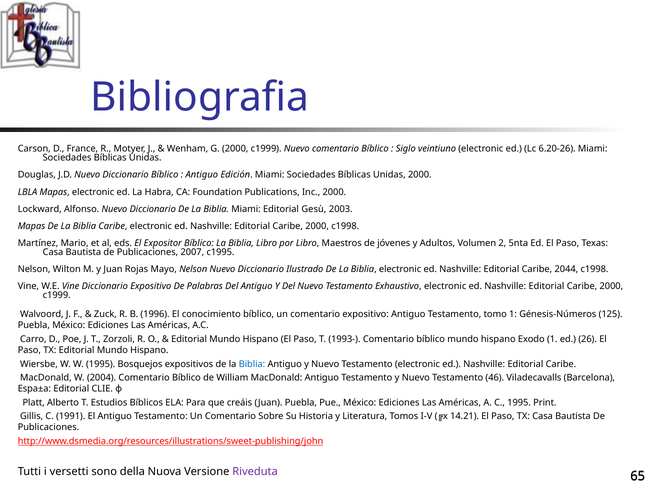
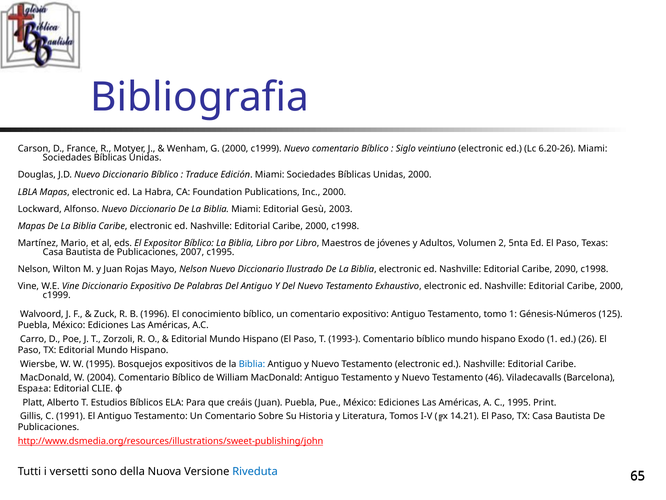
Antiguo at (202, 175): Antiguo -> Traduce
2044: 2044 -> 2090
Riveduta colour: purple -> blue
